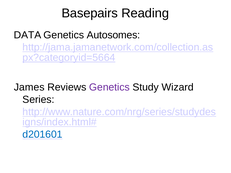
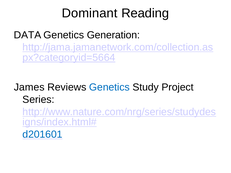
Basepairs: Basepairs -> Dominant
Autosomes: Autosomes -> Generation
Genetics at (109, 87) colour: purple -> blue
Wizard: Wizard -> Project
